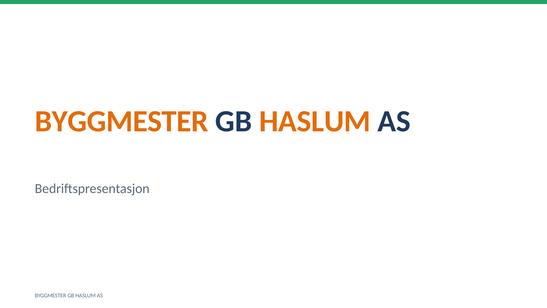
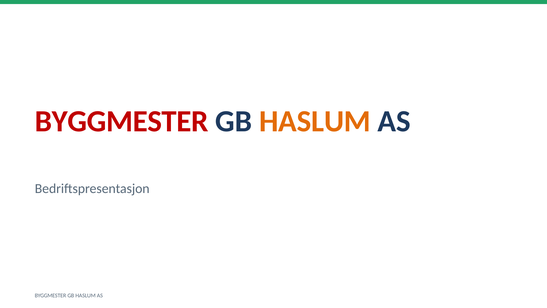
BYGGMESTER at (122, 121) colour: orange -> red
